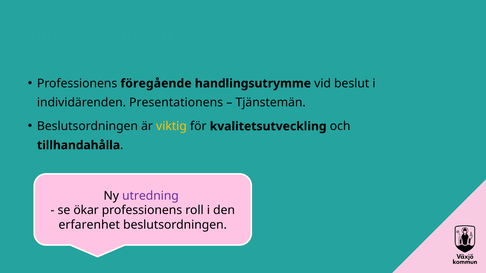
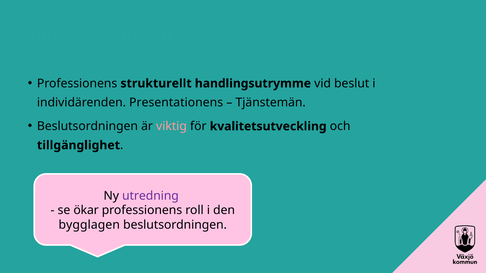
föregående: föregående -> strukturellt
viktig colour: yellow -> pink
tillhandahålla at (79, 145): tillhandahålla -> tillgänglighet
erfarenhet: erfarenhet -> bygglagen
